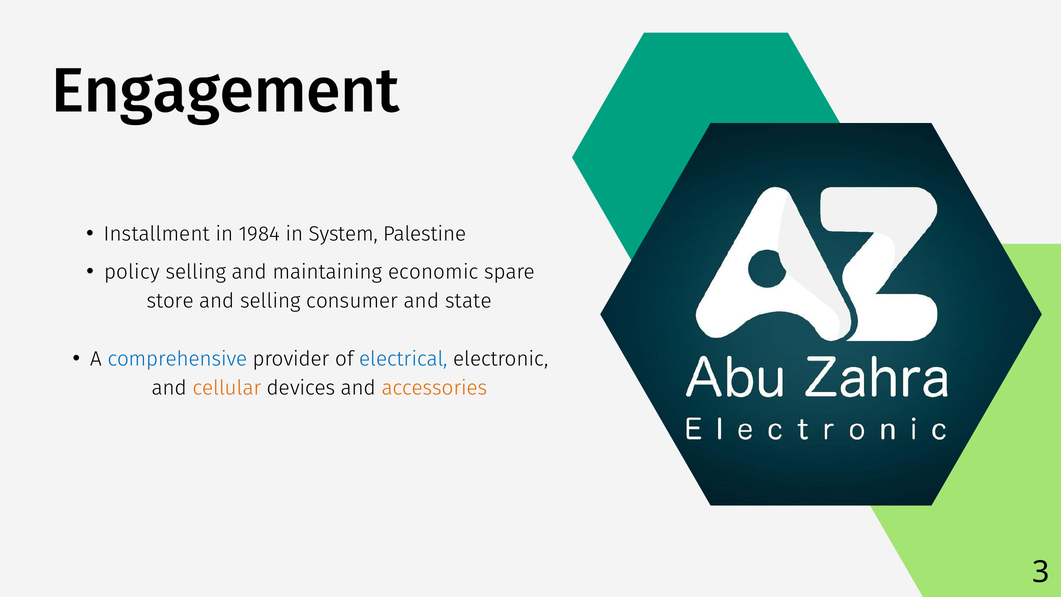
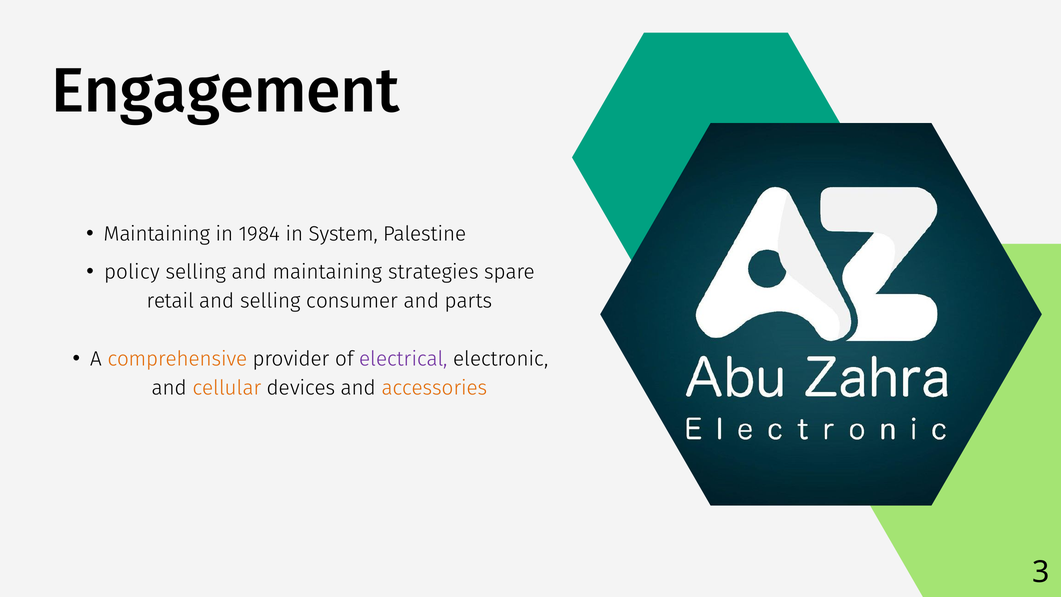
Installment at (157, 234): Installment -> Maintaining
economic: economic -> strategies
store: store -> retail
state: state -> parts
comprehensive colour: blue -> orange
electrical colour: blue -> purple
